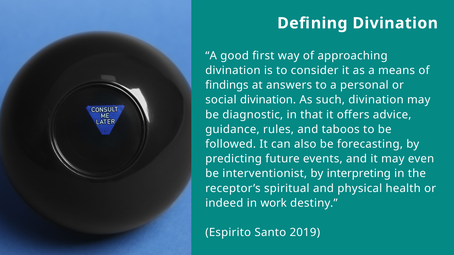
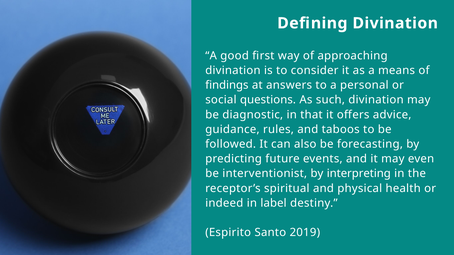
social divination: divination -> questions
work: work -> label
